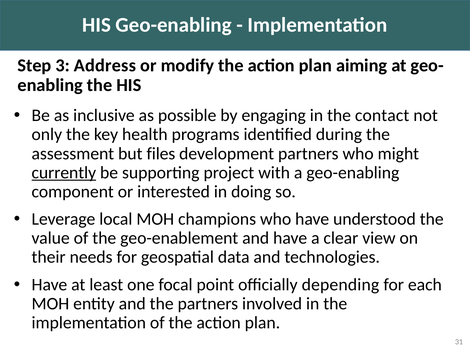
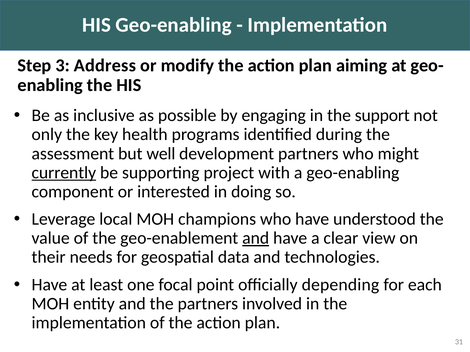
contact: contact -> support
files: files -> well
and at (256, 238) underline: none -> present
